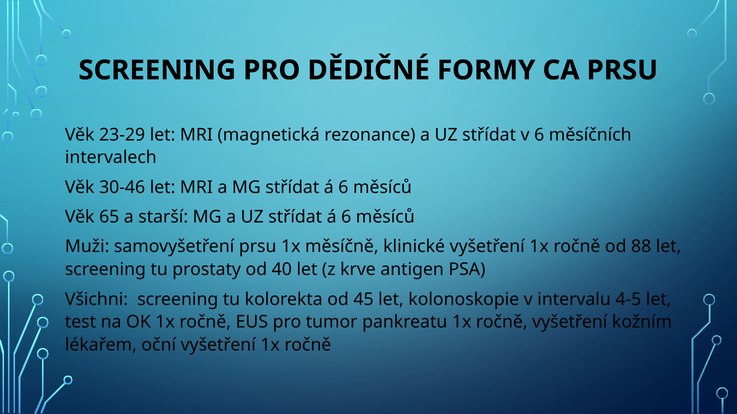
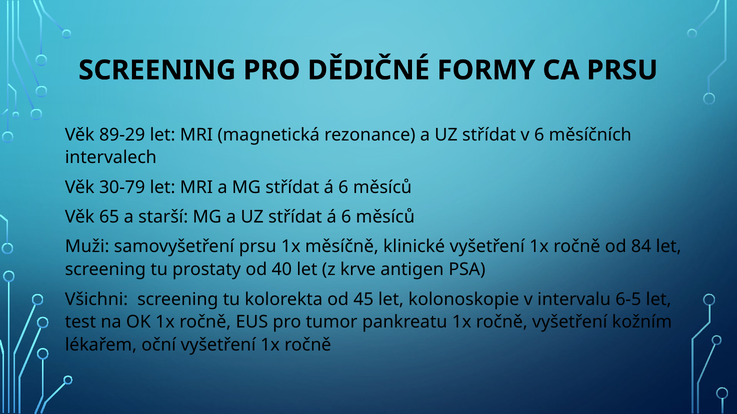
23-29: 23-29 -> 89-29
30-46: 30-46 -> 30-79
88: 88 -> 84
4-5: 4-5 -> 6-5
